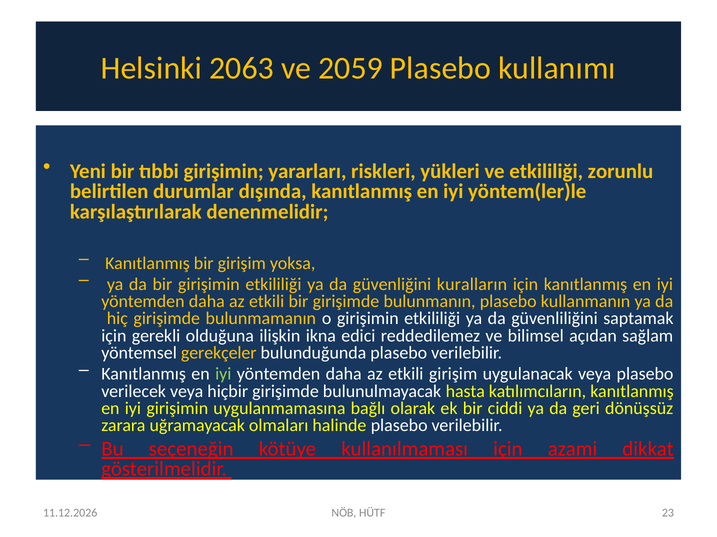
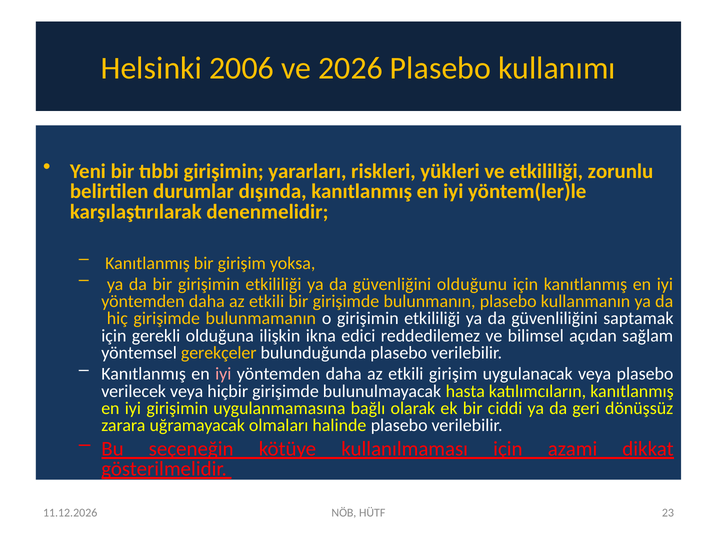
2063: 2063 -> 2006
2059: 2059 -> 2026
kuralların: kuralların -> olduğunu
iyi at (223, 374) colour: light green -> pink
